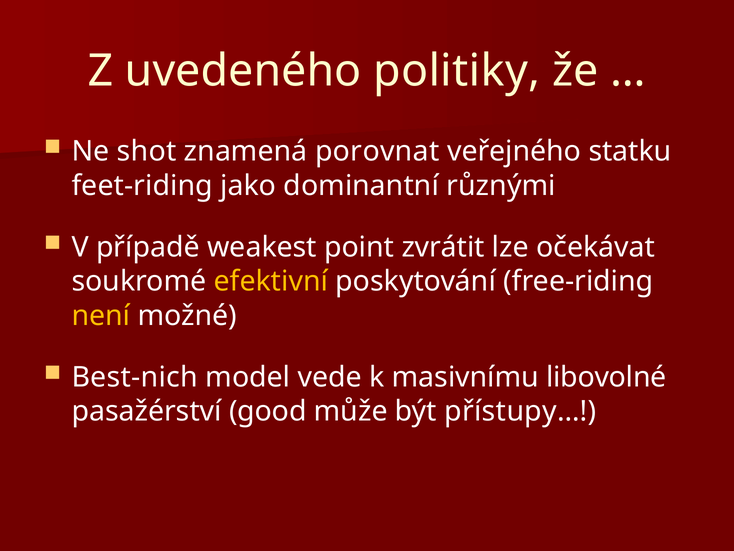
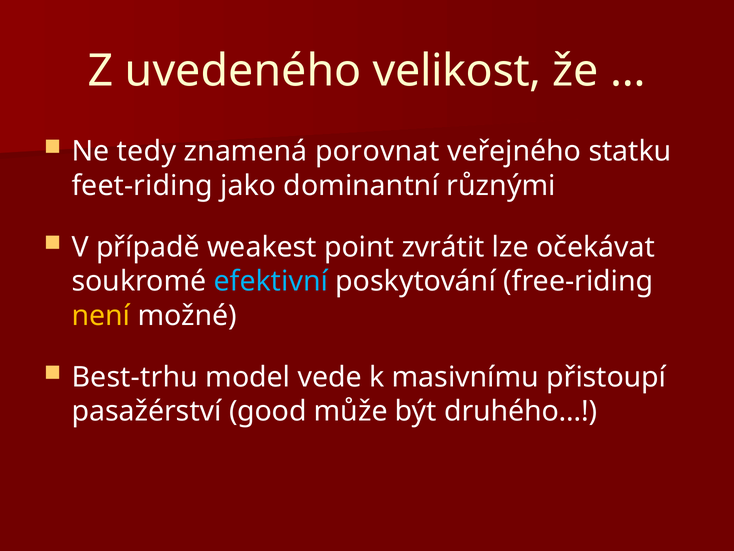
politiky: politiky -> velikost
shot: shot -> tedy
efektivní colour: yellow -> light blue
Best-nich: Best-nich -> Best-trhu
libovolné: libovolné -> přistoupí
přístupy…: přístupy… -> druhého…
